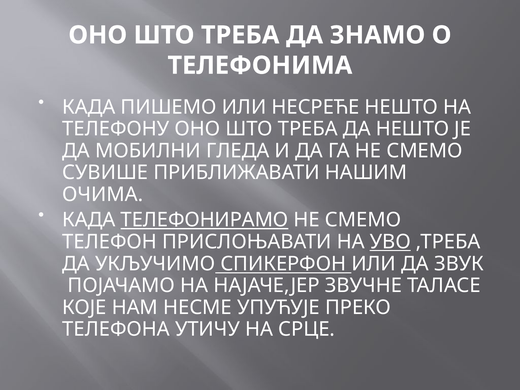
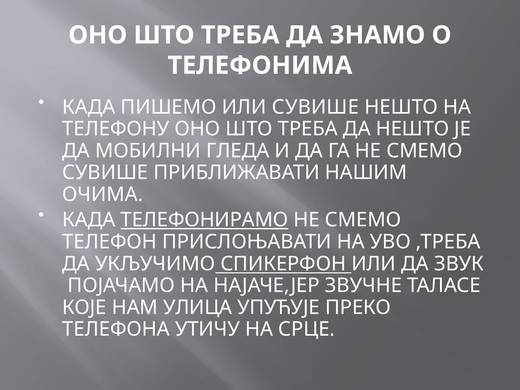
ИЛИ НЕСРЕЋЕ: НЕСРЕЋЕ -> СУВИШЕ
УВО underline: present -> none
НЕСМЕ: НЕСМЕ -> УЛИЦА
